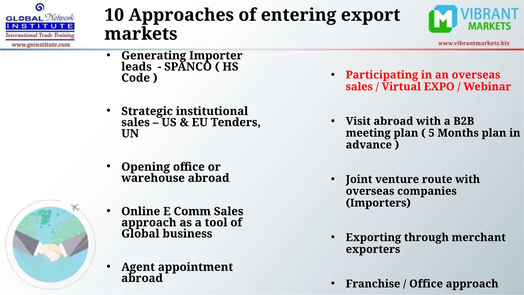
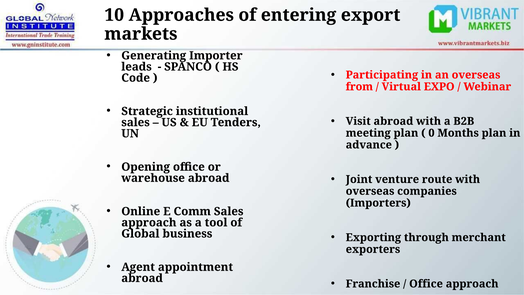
sales at (359, 87): sales -> from
5: 5 -> 0
